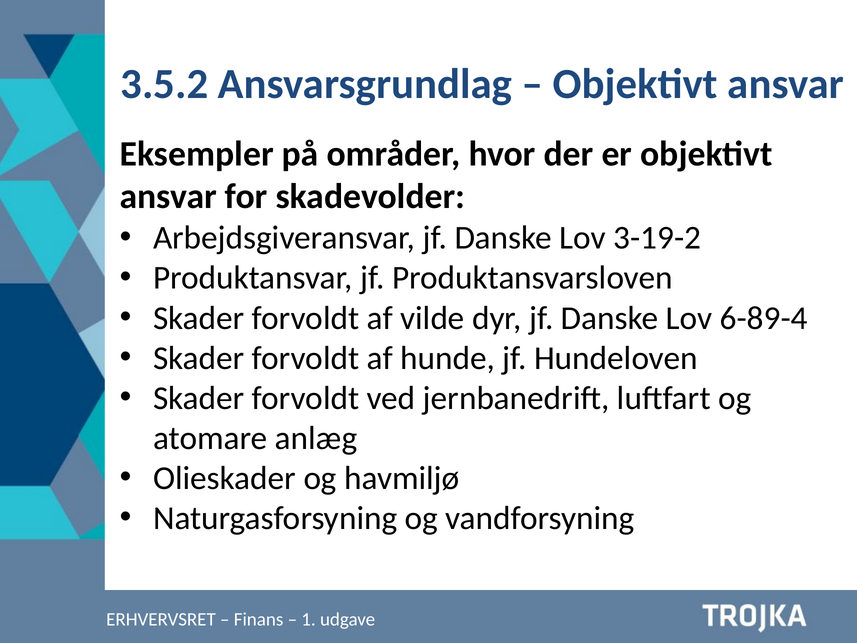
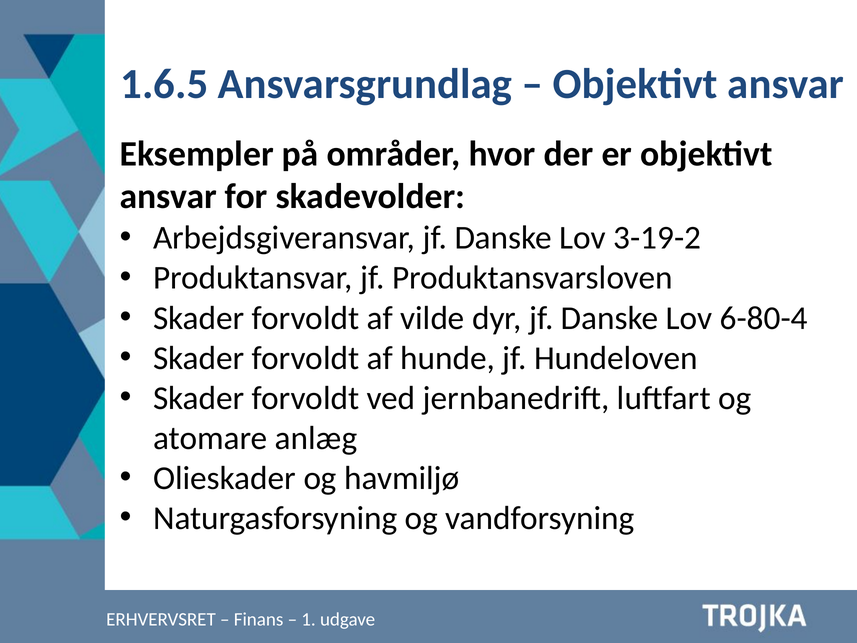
3.5.2: 3.5.2 -> 1.6.5
6-89-4: 6-89-4 -> 6-80-4
